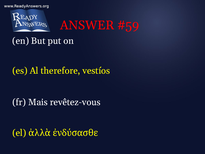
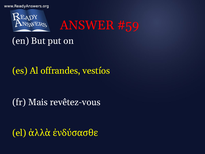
therefore: therefore -> offrandes
